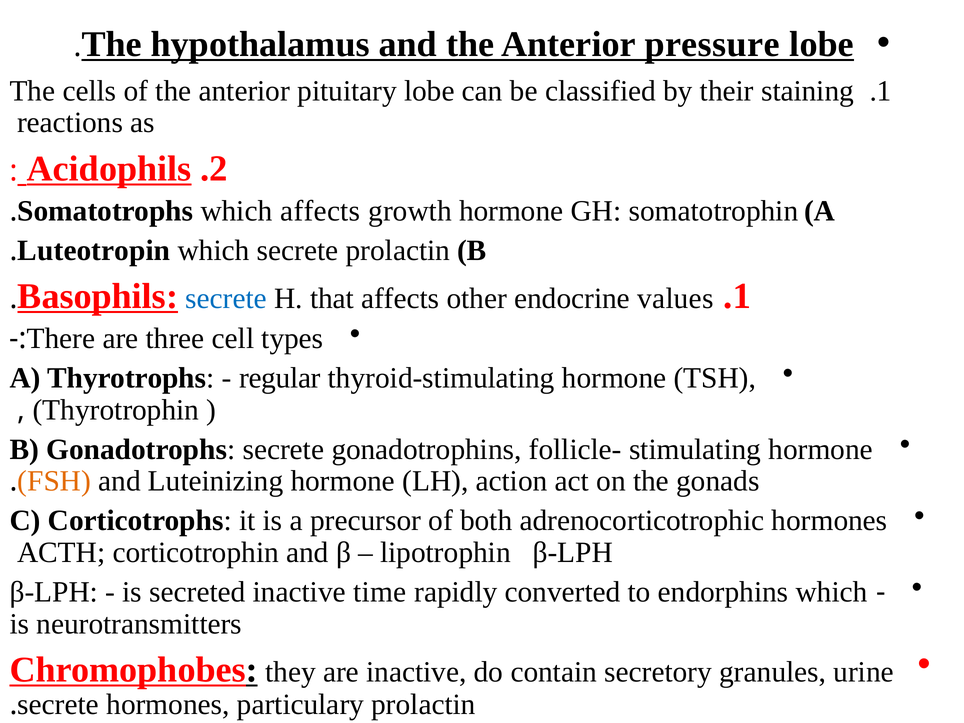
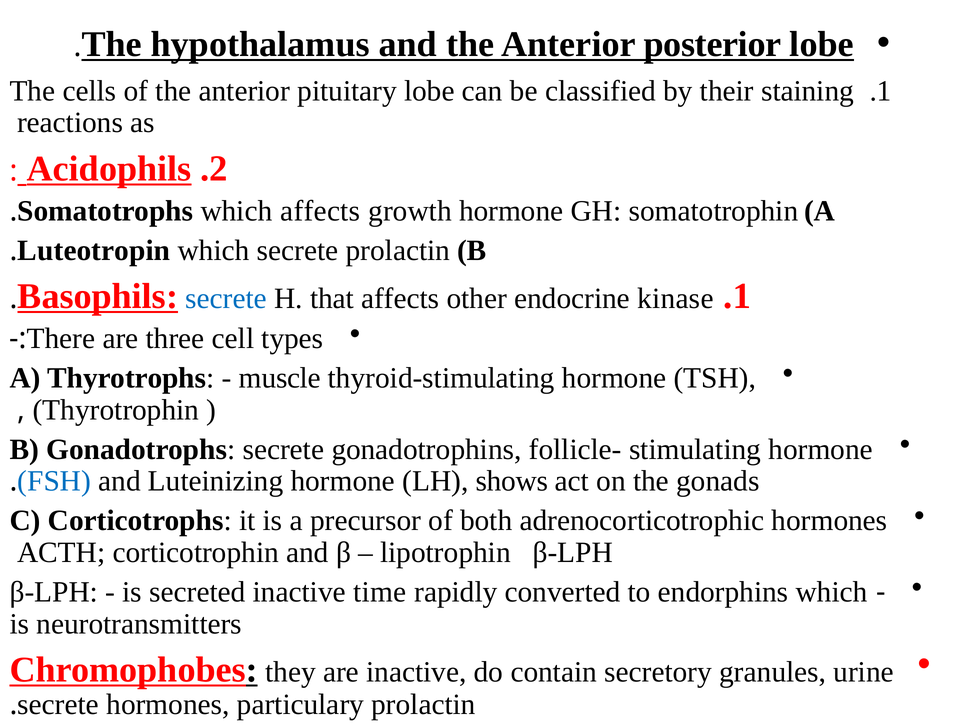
pressure: pressure -> posterior
values: values -> kinase
regular: regular -> muscle
FSH colour: orange -> blue
action: action -> shows
